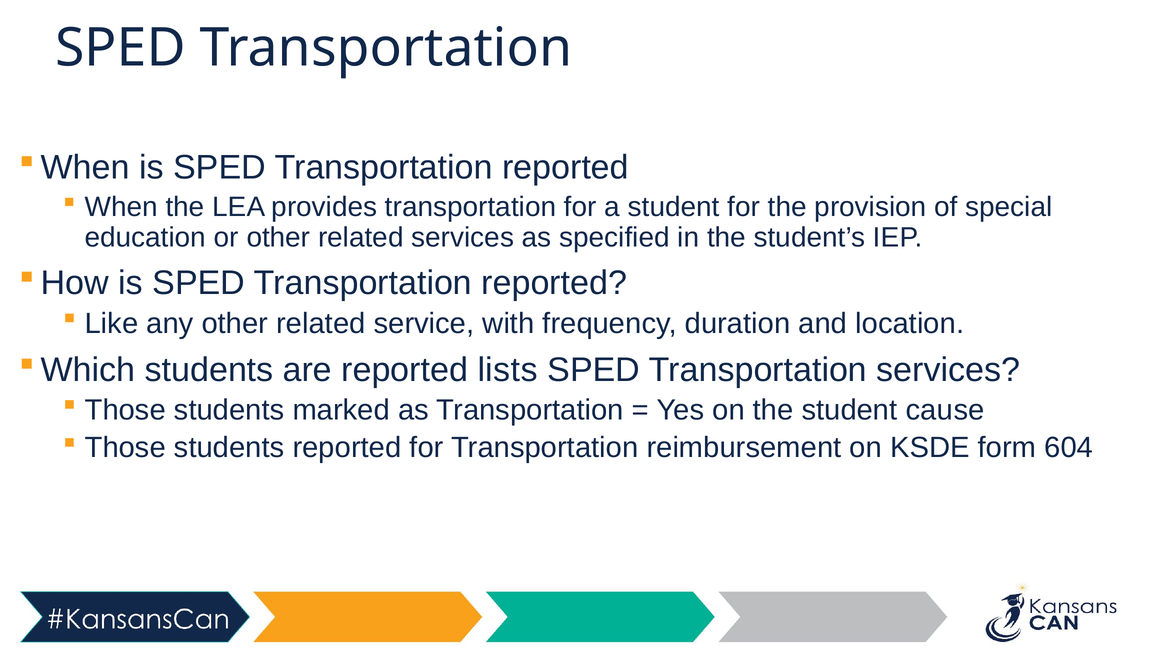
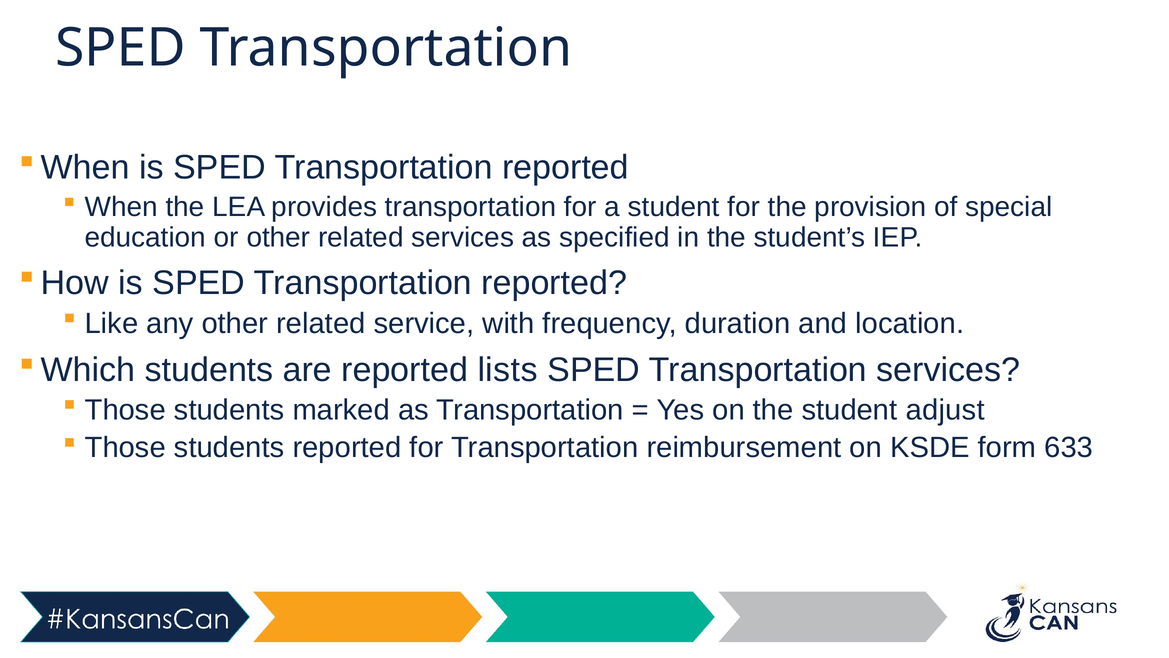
cause: cause -> adjust
604: 604 -> 633
